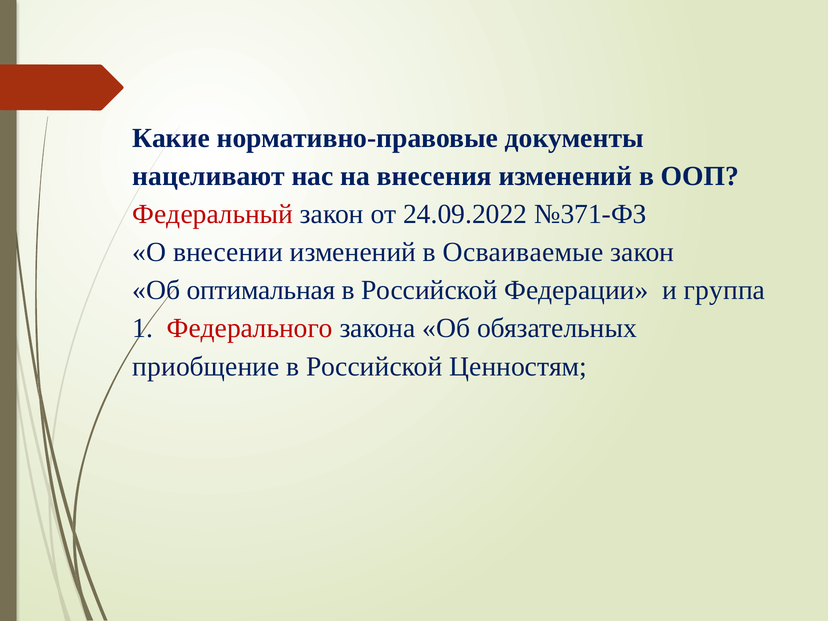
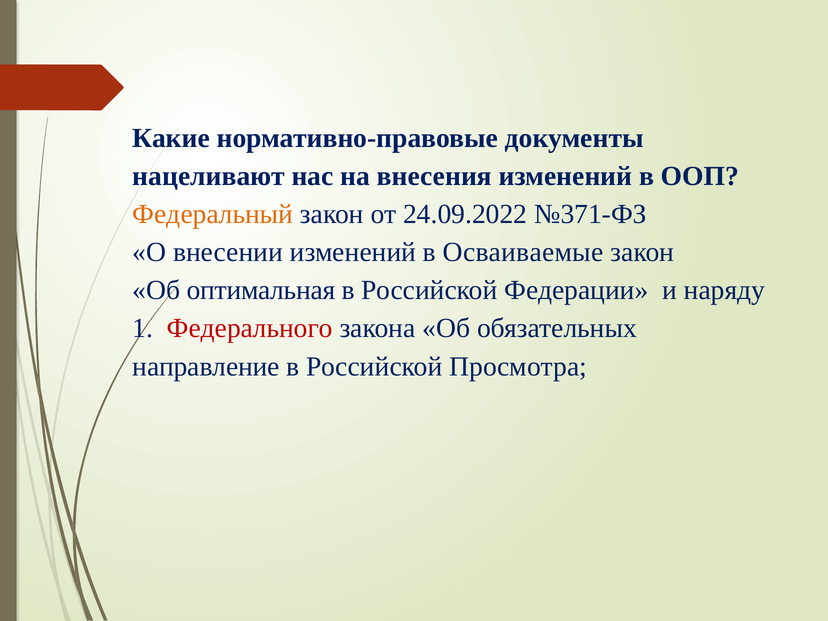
Федеральный colour: red -> orange
группа: группа -> наряду
приобщение: приобщение -> направление
Ценностям: Ценностям -> Просмотра
